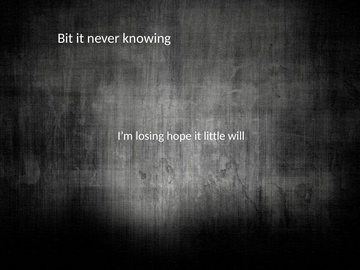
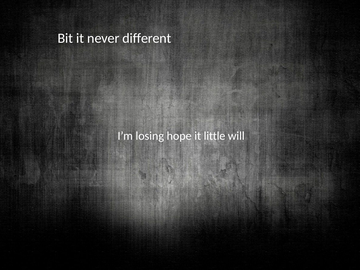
knowing: knowing -> different
